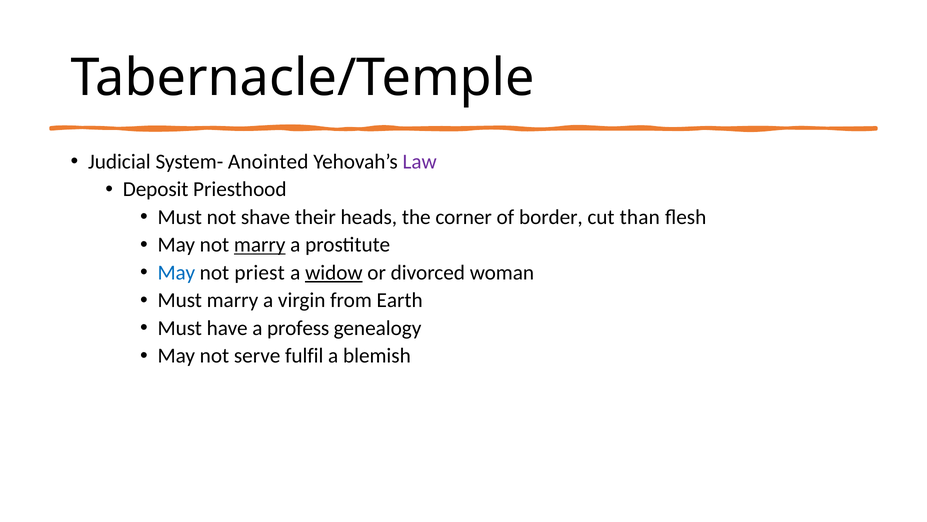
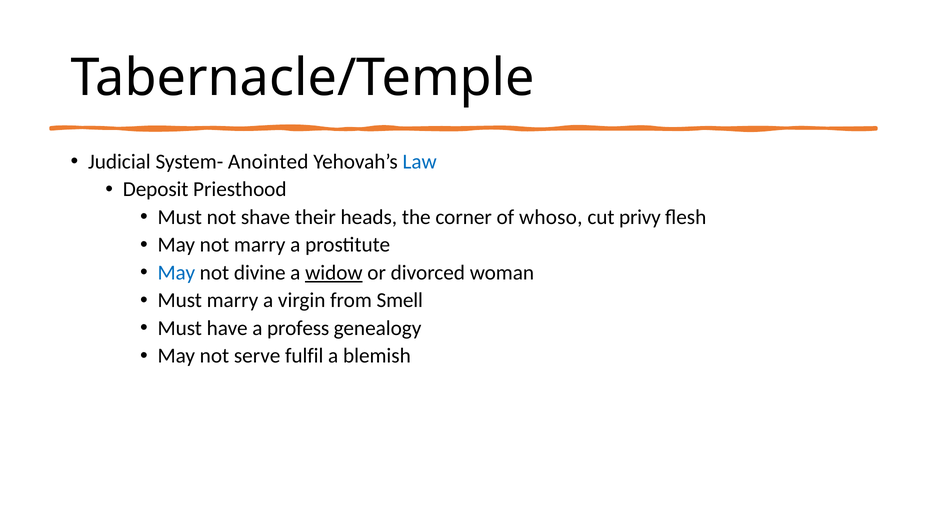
Law colour: purple -> blue
border: border -> whoso
than: than -> privy
marry at (260, 245) underline: present -> none
priest: priest -> divine
Earth: Earth -> Smell
